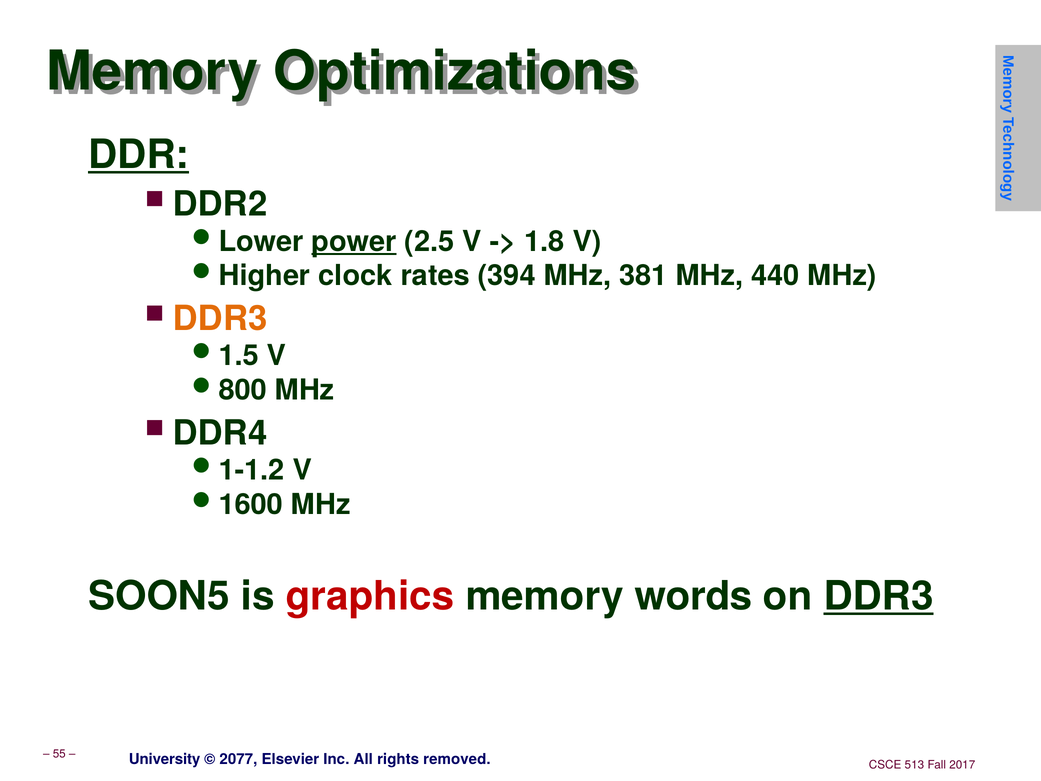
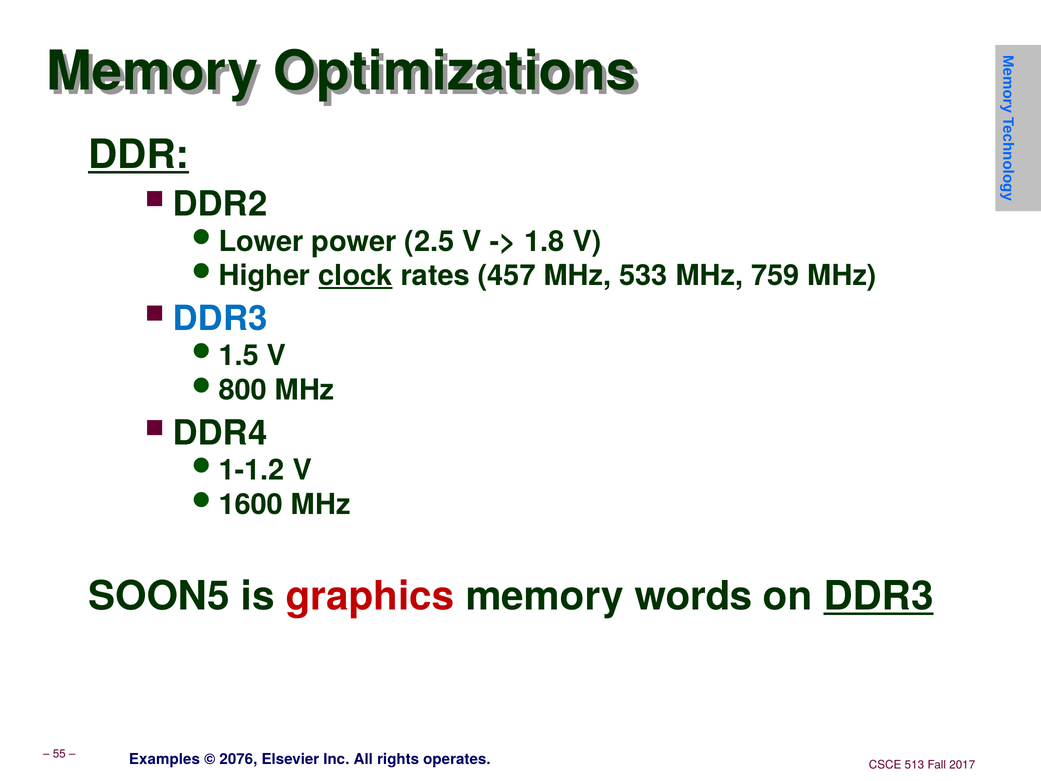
power underline: present -> none
clock underline: none -> present
394: 394 -> 457
381: 381 -> 533
440: 440 -> 759
DDR3 at (220, 319) colour: orange -> blue
University: University -> Examples
2077: 2077 -> 2076
removed: removed -> operates
